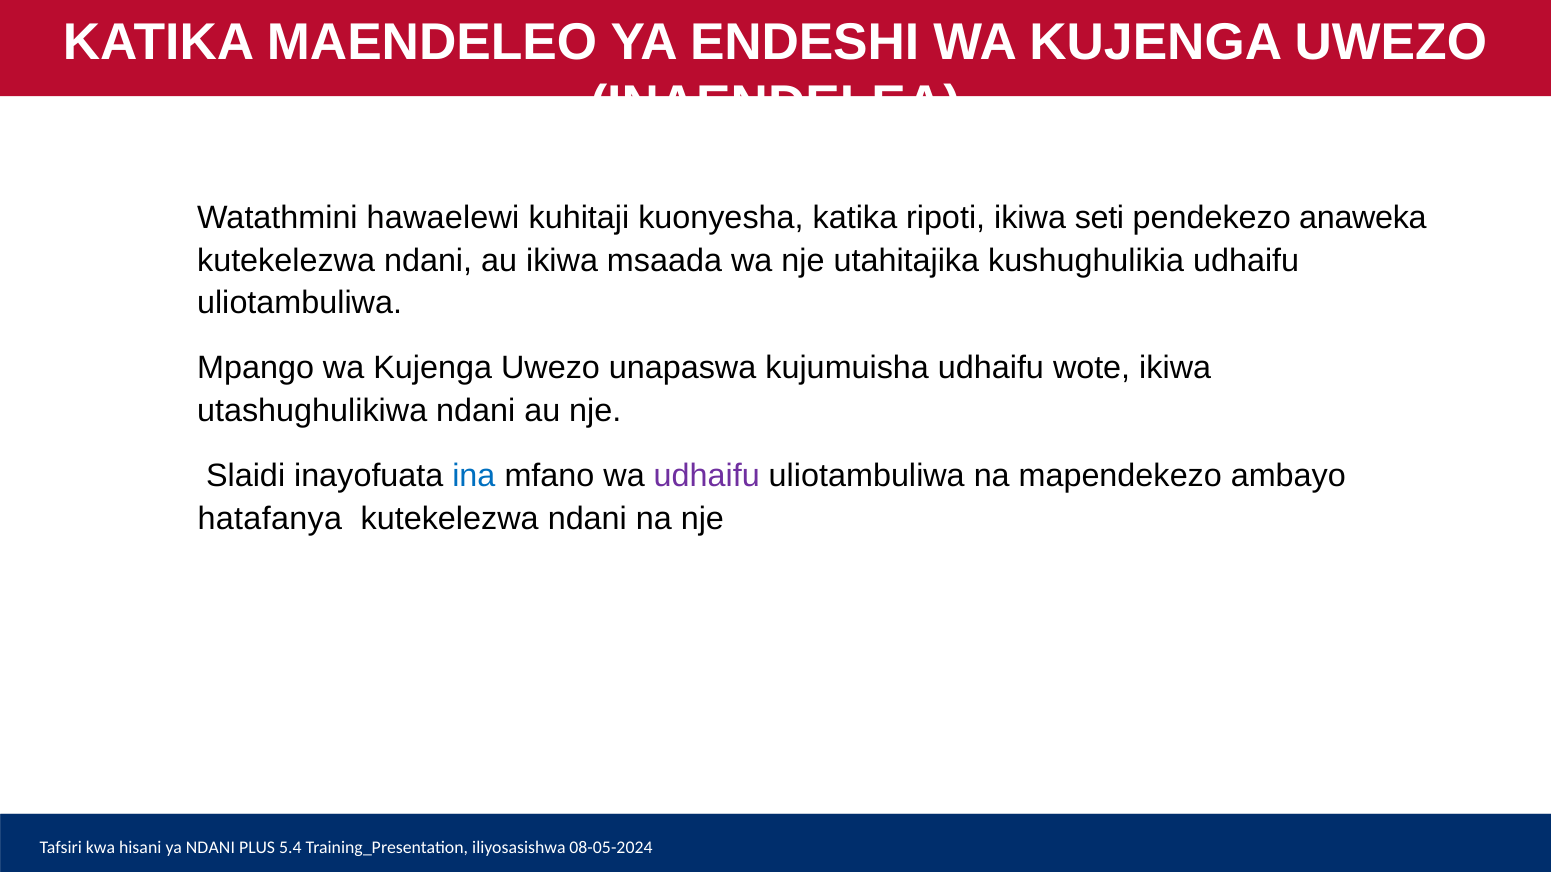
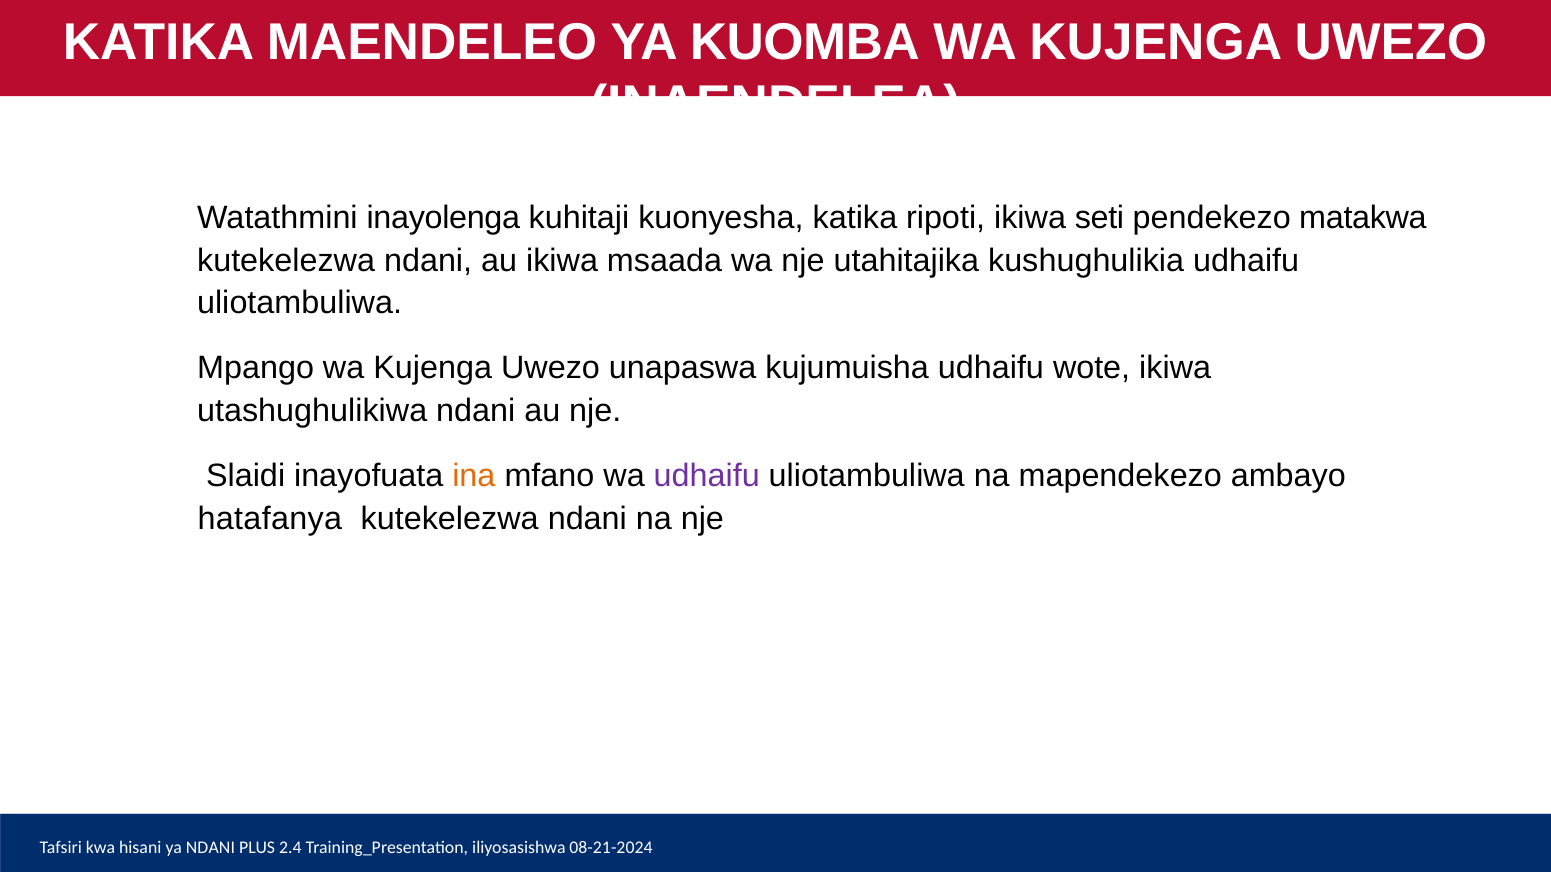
ENDESHI: ENDESHI -> KUOMBA
hawaelewi: hawaelewi -> inayolenga
anaweka: anaweka -> matakwa
ina colour: blue -> orange
5.4: 5.4 -> 2.4
08-05-2024: 08-05-2024 -> 08-21-2024
